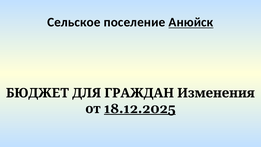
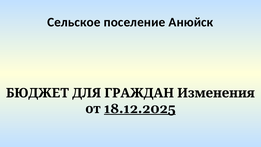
Анюйск underline: present -> none
